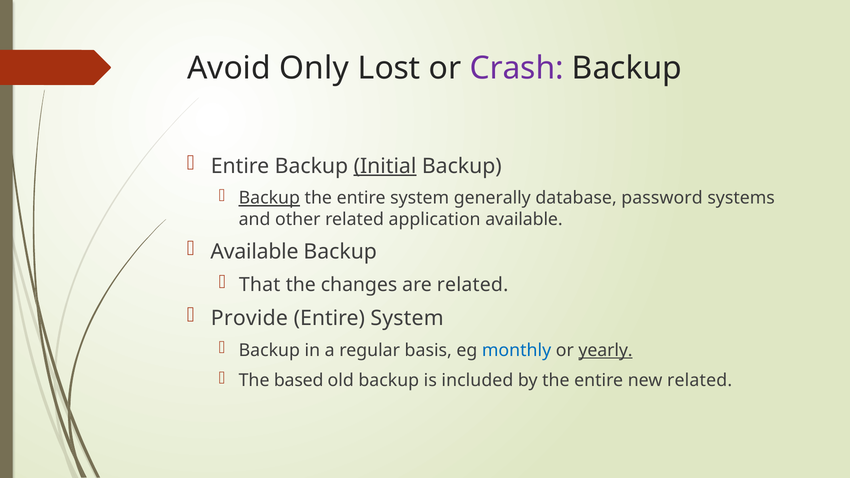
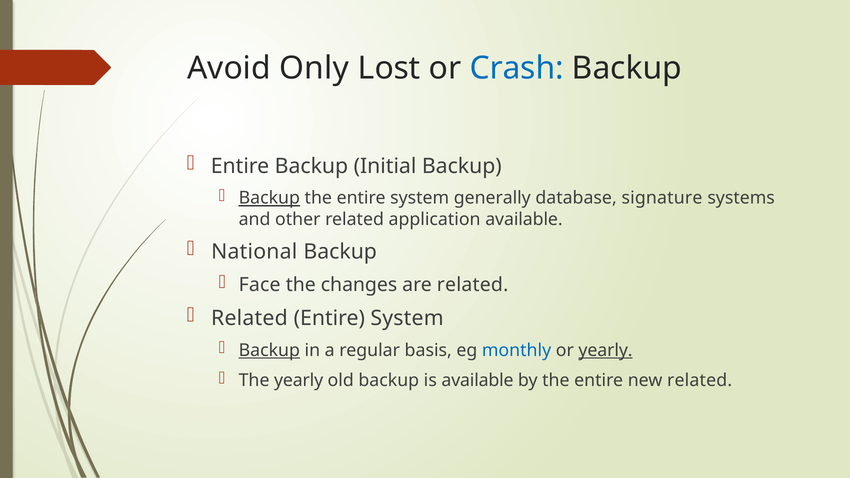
Crash colour: purple -> blue
Initial underline: present -> none
password: password -> signature
Available at (254, 252): Available -> National
That: That -> Face
Provide at (249, 319): Provide -> Related
Backup at (269, 350) underline: none -> present
The based: based -> yearly
is included: included -> available
